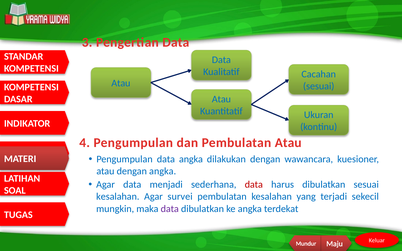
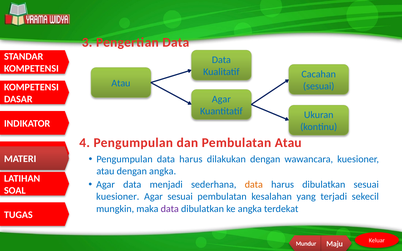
Atau at (221, 99): Atau -> Agar
Pengumpulan data angka: angka -> harus
data at (254, 185) colour: red -> orange
kesalahan at (118, 197): kesalahan -> kuesioner
Agar survei: survei -> sesuai
